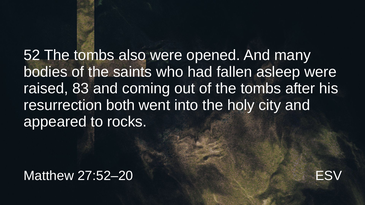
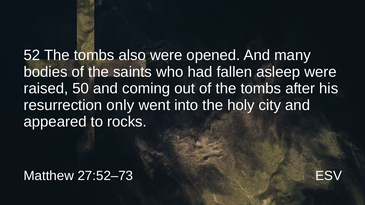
83: 83 -> 50
both: both -> only
27:52–20: 27:52–20 -> 27:52–73
